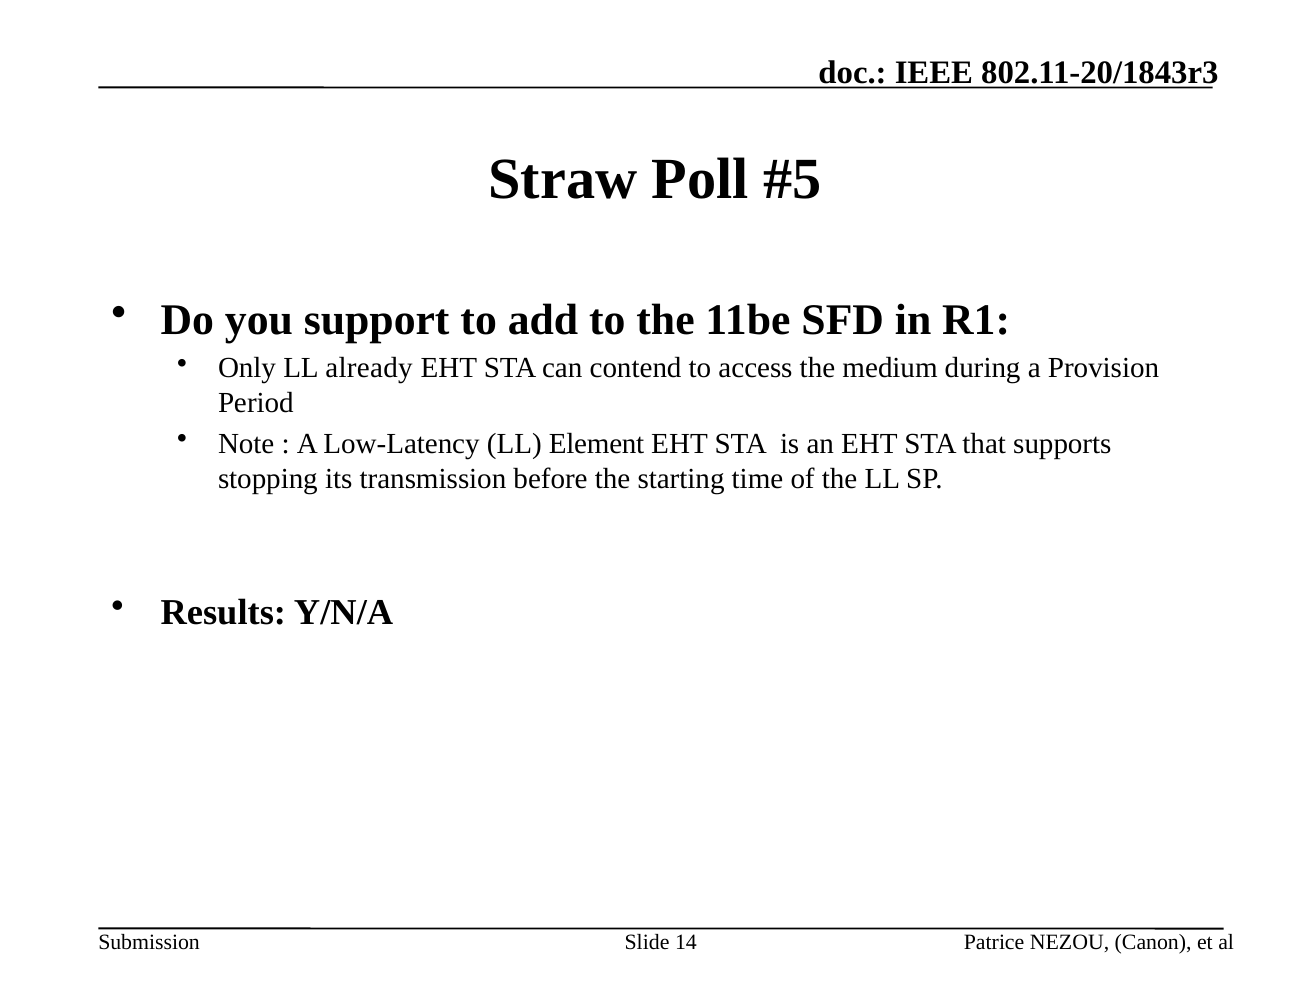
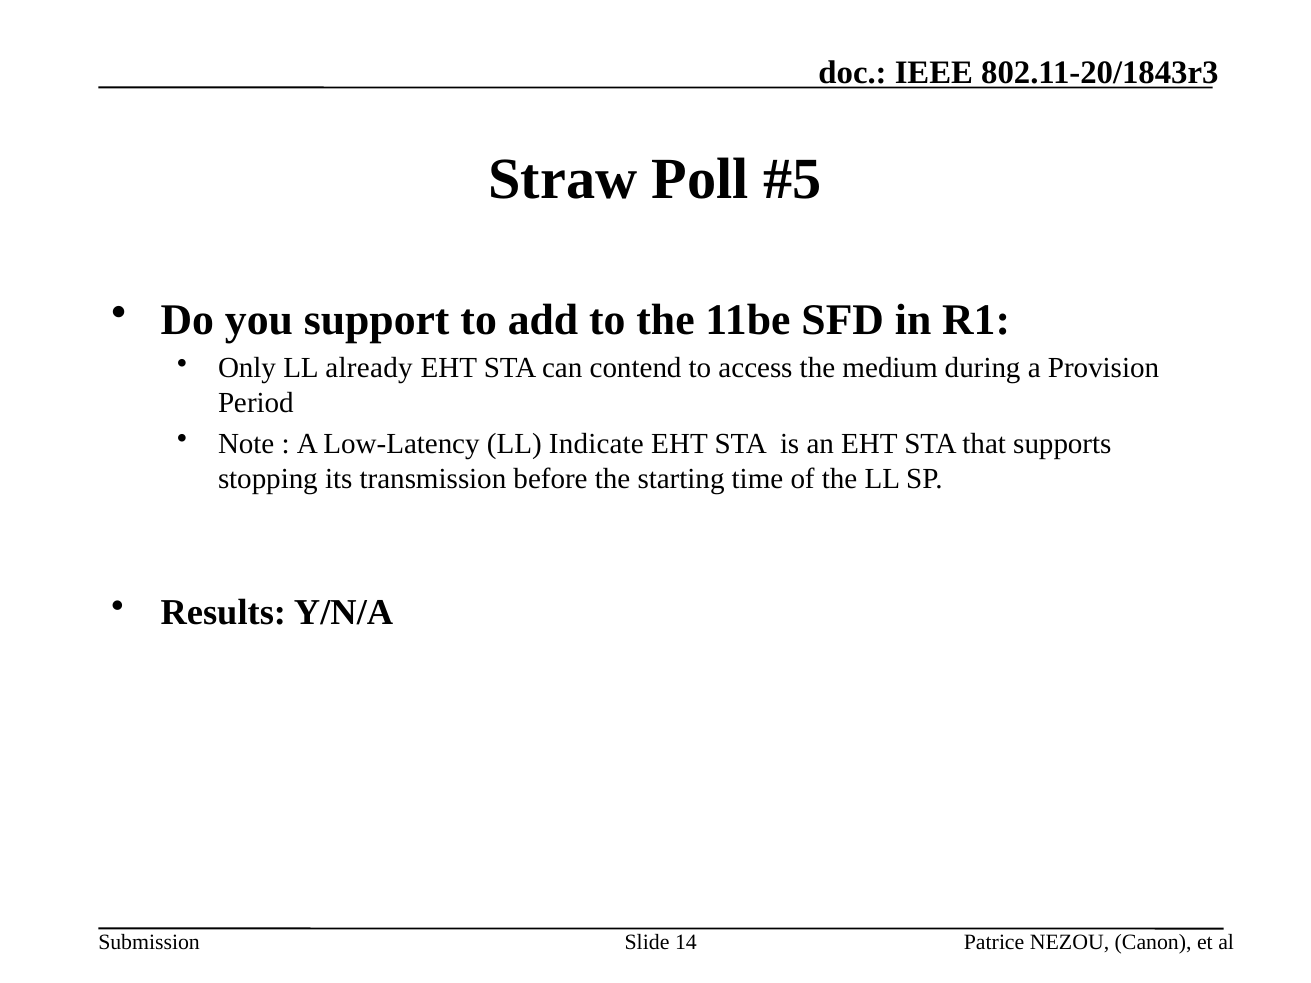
Element: Element -> Indicate
